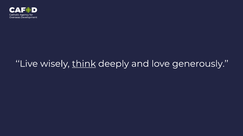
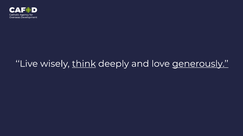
generously underline: none -> present
